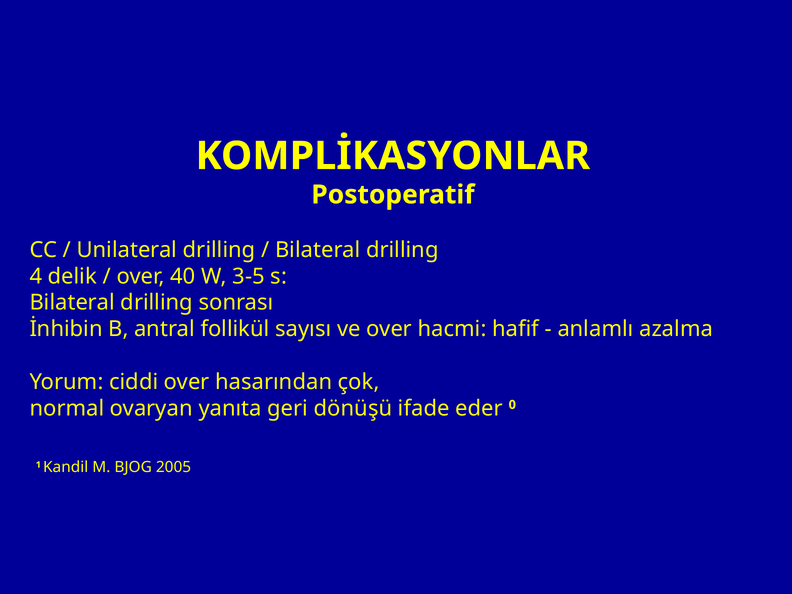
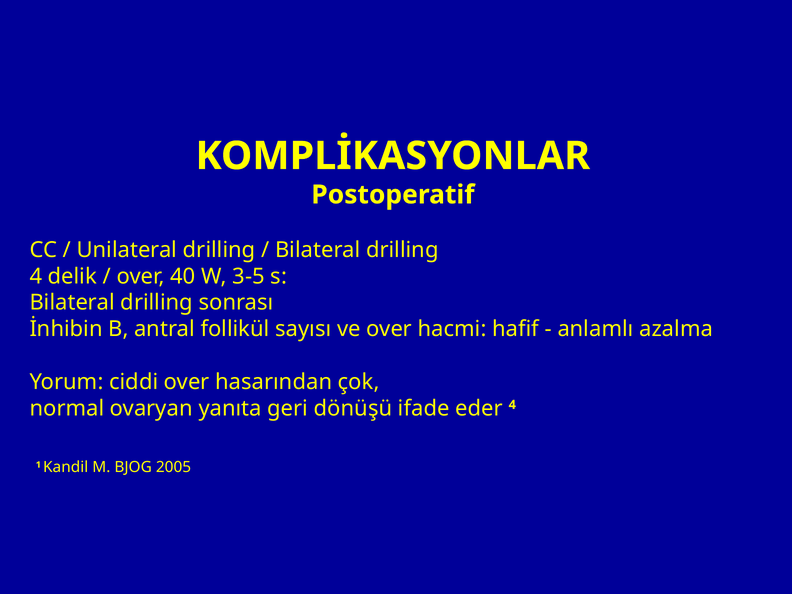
eder 0: 0 -> 4
